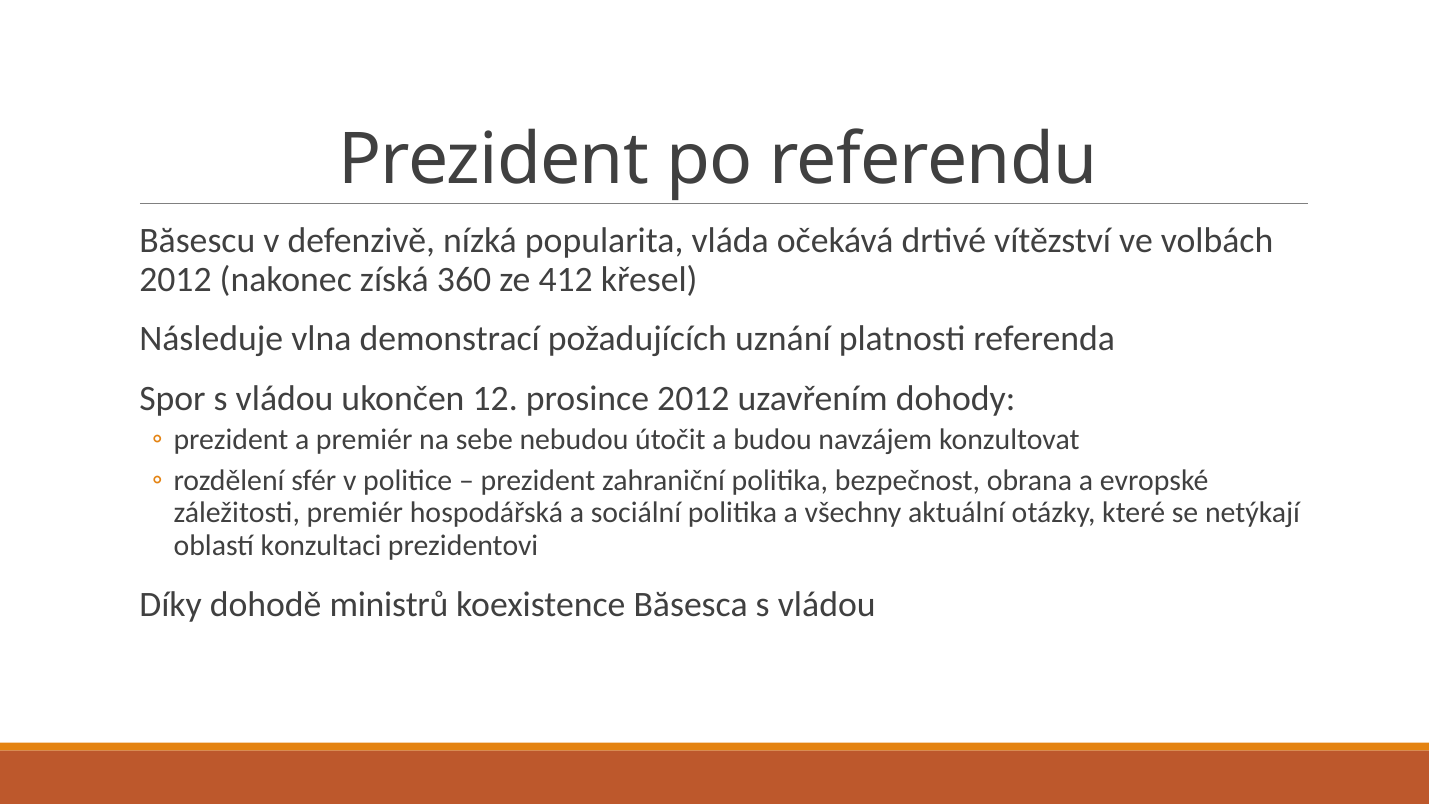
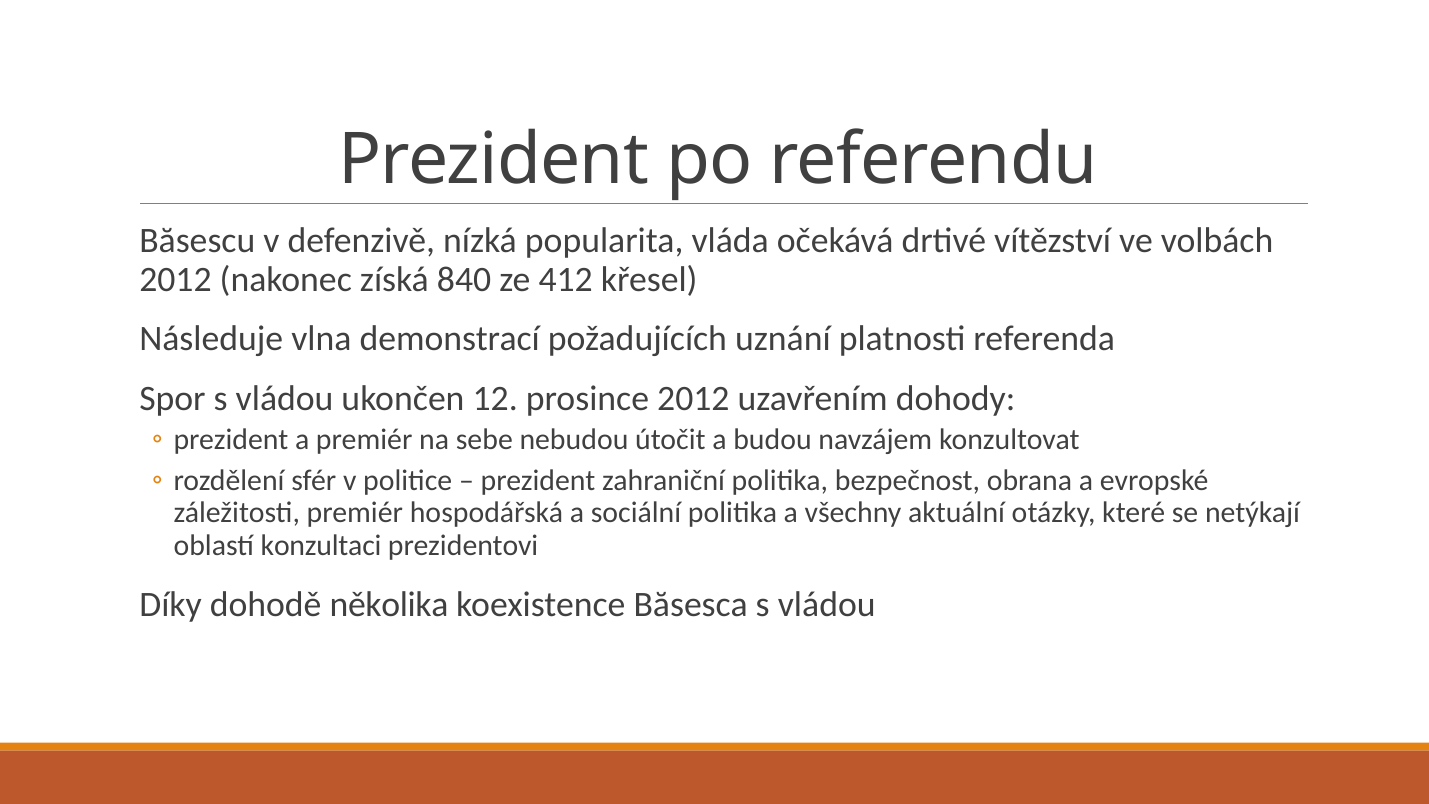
360: 360 -> 840
ministrů: ministrů -> několika
